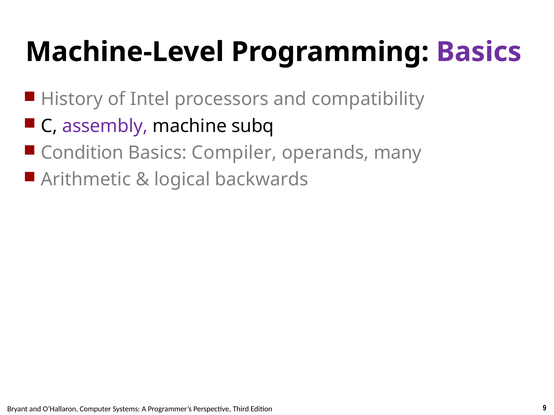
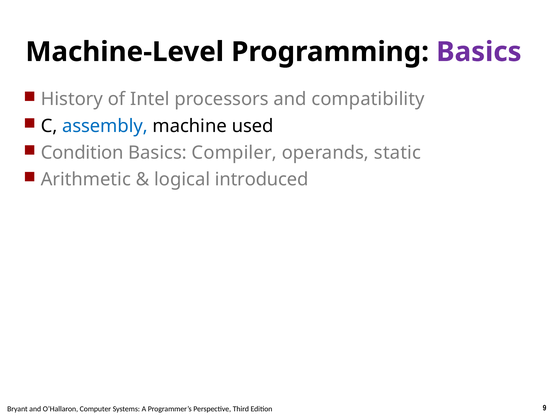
assembly colour: purple -> blue
subq: subq -> used
many: many -> static
backwards: backwards -> introduced
